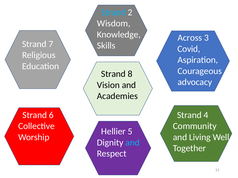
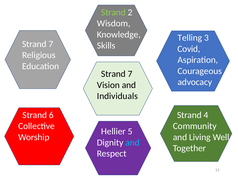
Strand at (113, 12) colour: light blue -> light green
Across: Across -> Telling
8 at (130, 74): 8 -> 7
Academies: Academies -> Individuals
